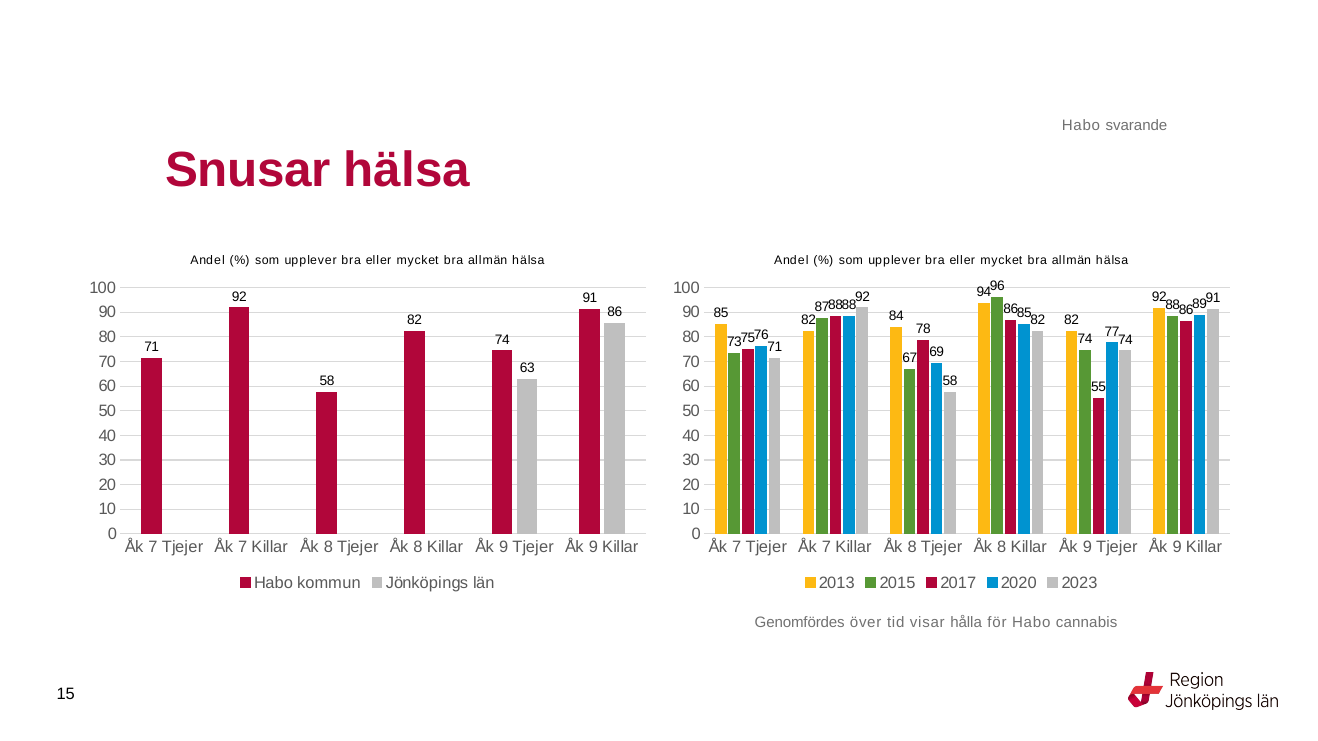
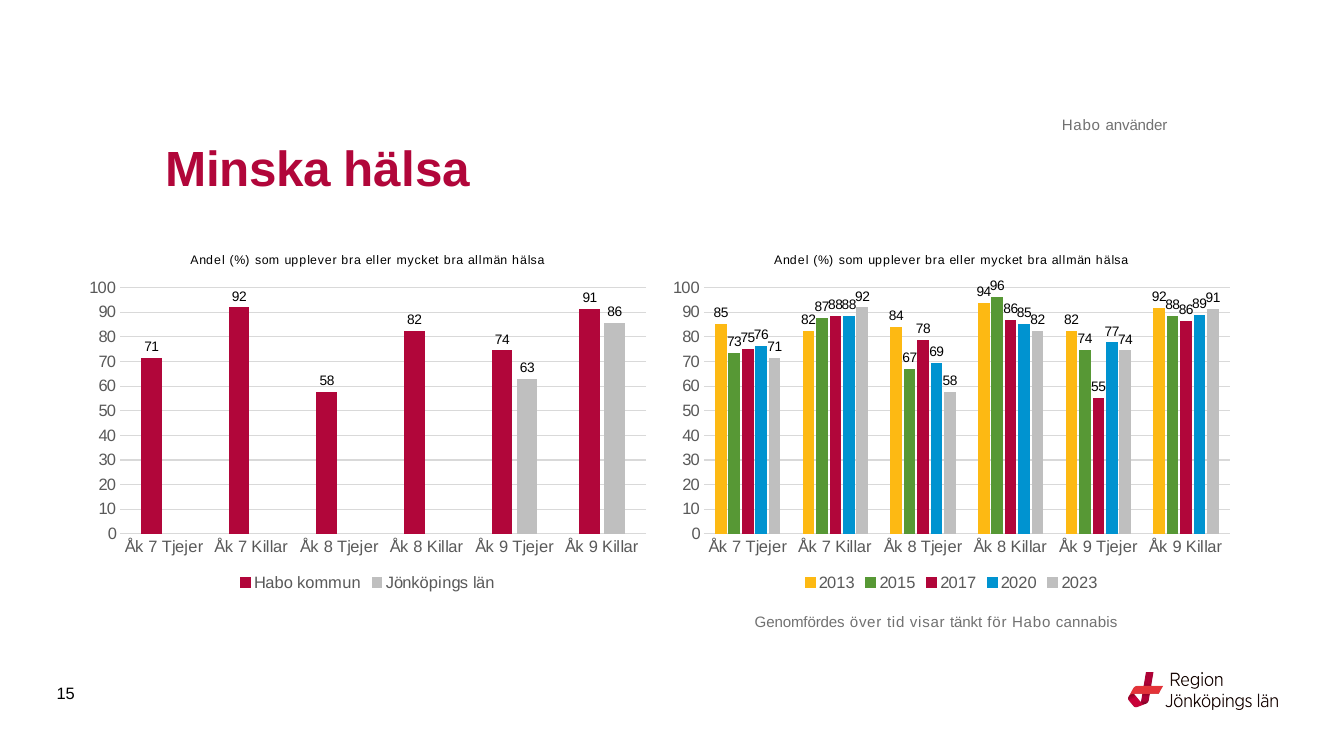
svarande: svarande -> använder
Snusar: Snusar -> Minska
hålla: hålla -> tänkt
